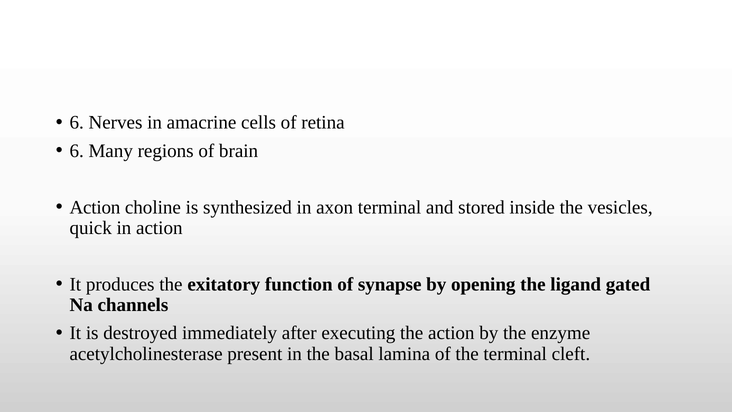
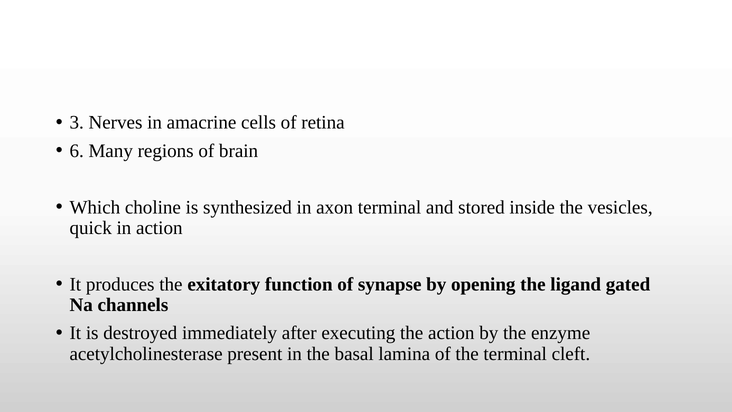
6 at (77, 123): 6 -> 3
Action at (95, 207): Action -> Which
